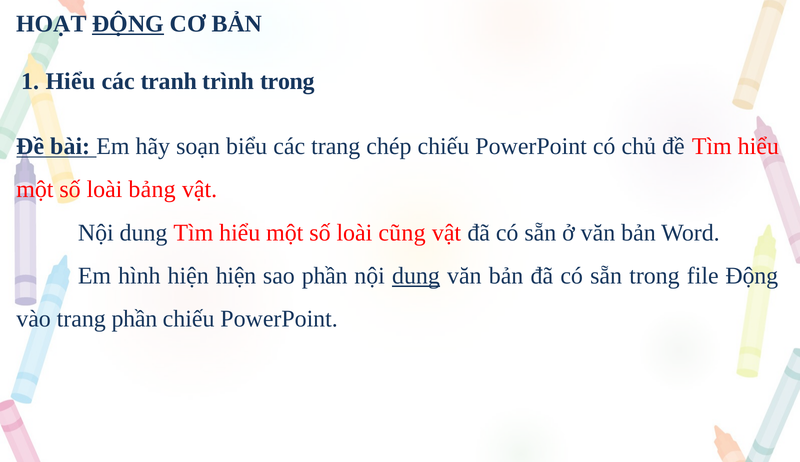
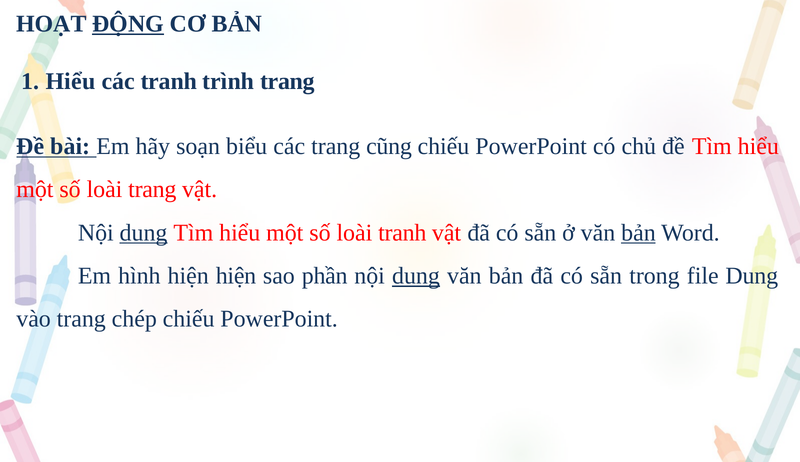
trình trong: trong -> trang
chép: chép -> cũng
loài bảng: bảng -> trang
dung at (144, 232) underline: none -> present
loài cũng: cũng -> tranh
bản at (638, 232) underline: none -> present
file Động: Động -> Dung
trang phần: phần -> chép
